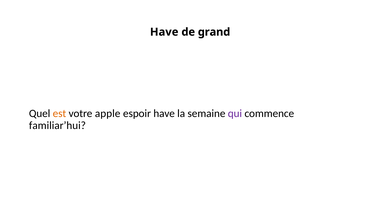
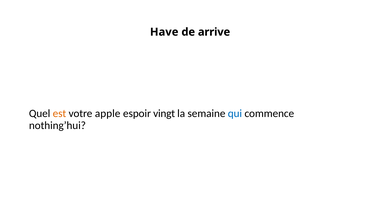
grand: grand -> arrive
espoir have: have -> vingt
qui colour: purple -> blue
familiar’hui: familiar’hui -> nothing’hui
